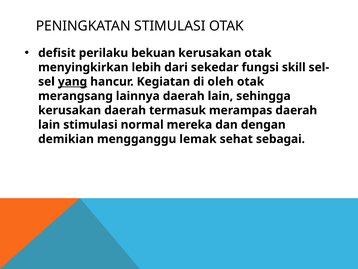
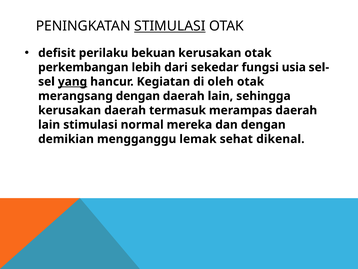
STIMULASI at (170, 26) underline: none -> present
menyingkirkan: menyingkirkan -> perkembangan
skill: skill -> usia
merangsang lainnya: lainnya -> dengan
sebagai: sebagai -> dikenal
